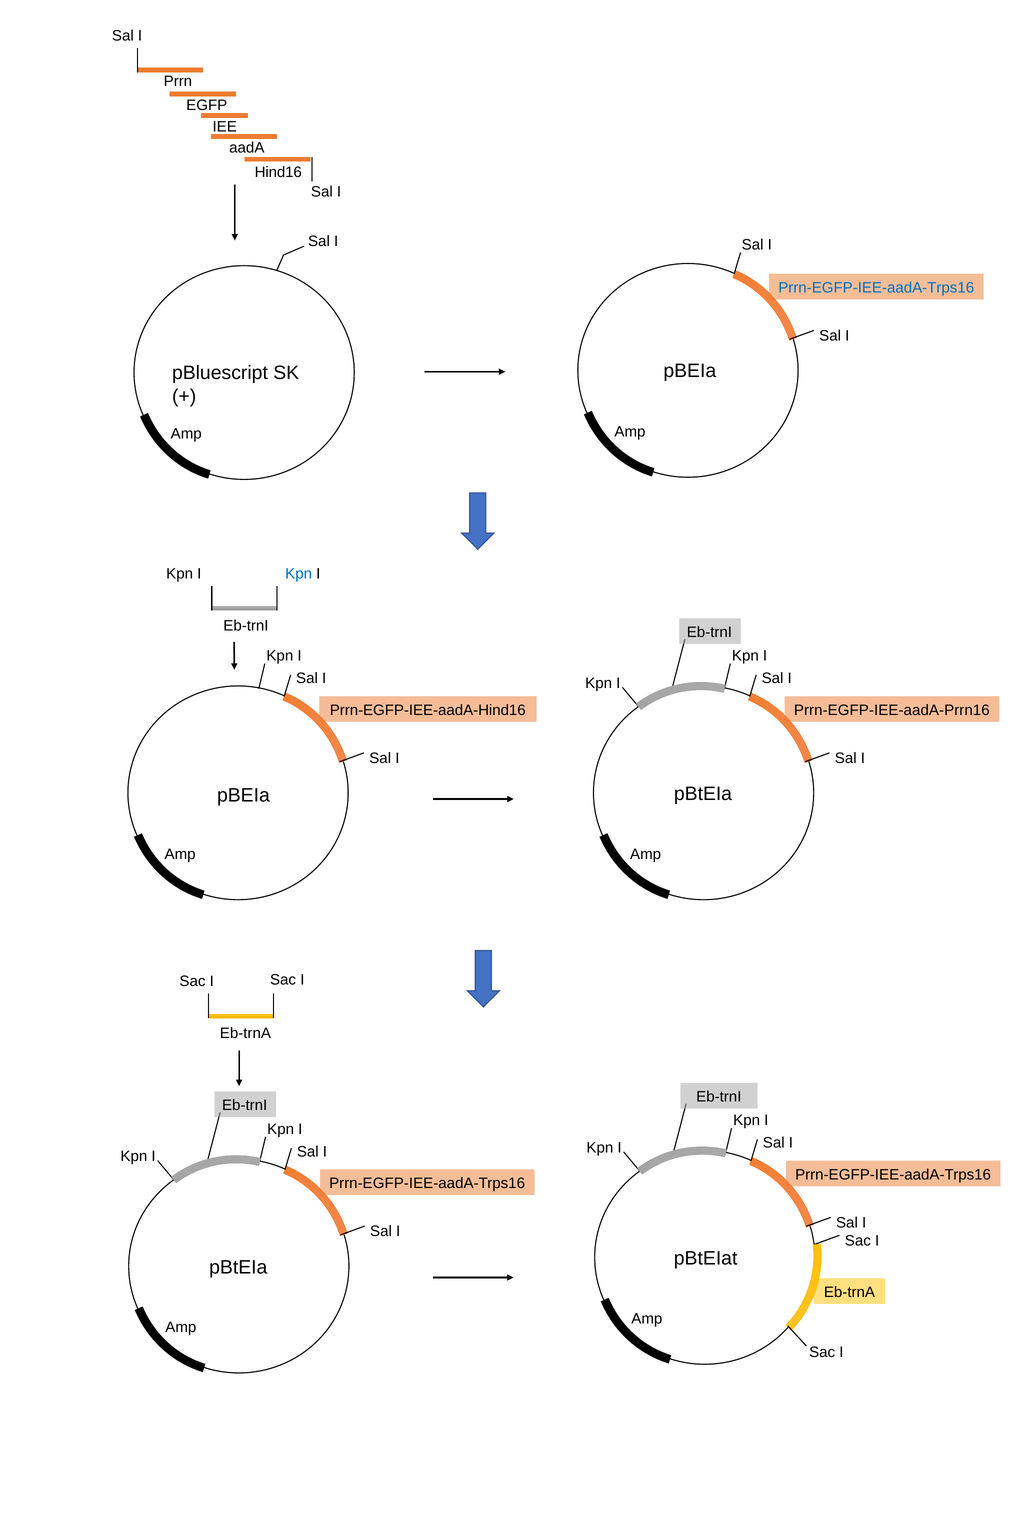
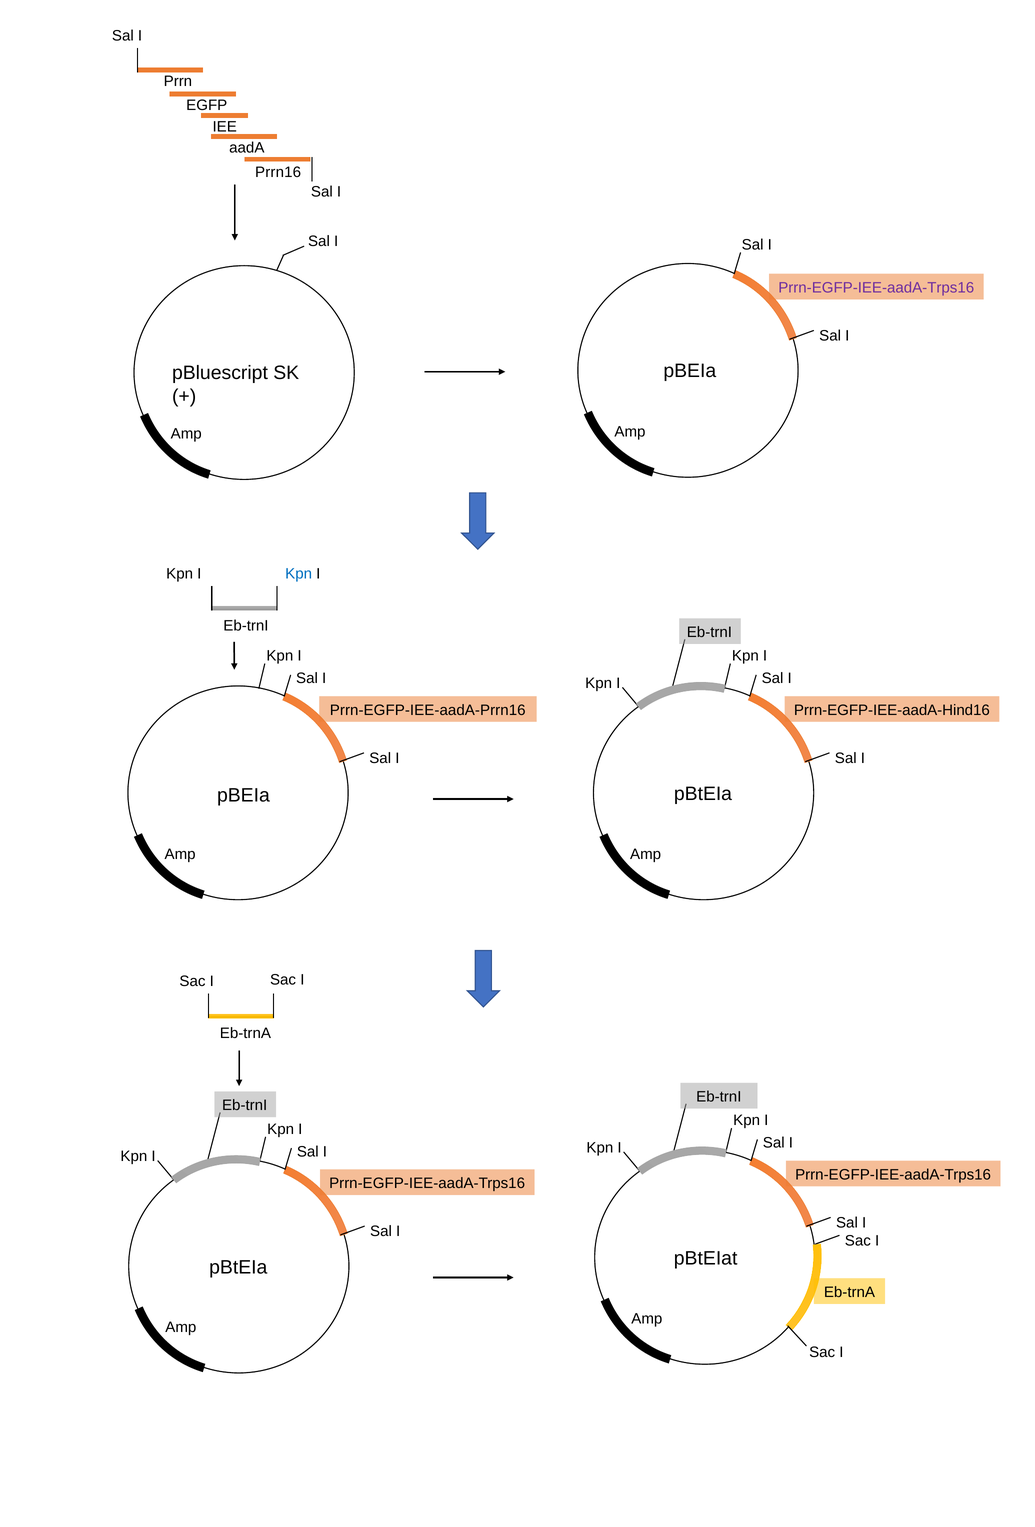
Hind16: Hind16 -> Prrn16
Prrn-EGFP-IEE-aadA-Trps16 at (876, 288) colour: blue -> purple
Prrn-EGFP-IEE-aadA-Hind16: Prrn-EGFP-IEE-aadA-Hind16 -> Prrn-EGFP-IEE-aadA-Prrn16
Prrn-EGFP-IEE-aadA-Prrn16: Prrn-EGFP-IEE-aadA-Prrn16 -> Prrn-EGFP-IEE-aadA-Hind16
